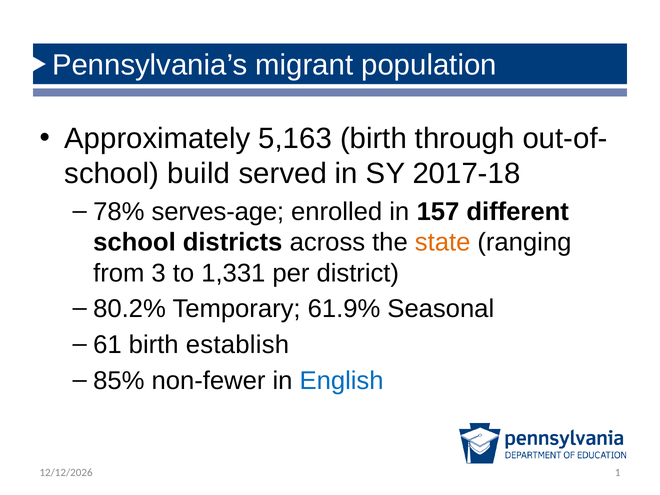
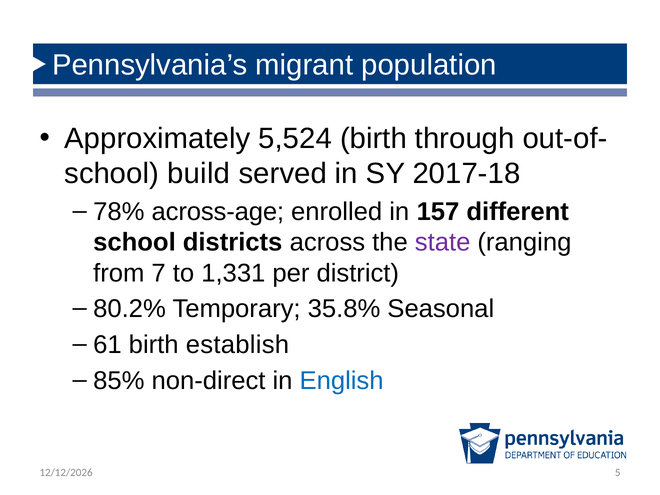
5,163: 5,163 -> 5,524
serves-age: serves-age -> across-age
state colour: orange -> purple
3: 3 -> 7
61.9%: 61.9% -> 35.8%
non-fewer: non-fewer -> non-direct
1: 1 -> 5
